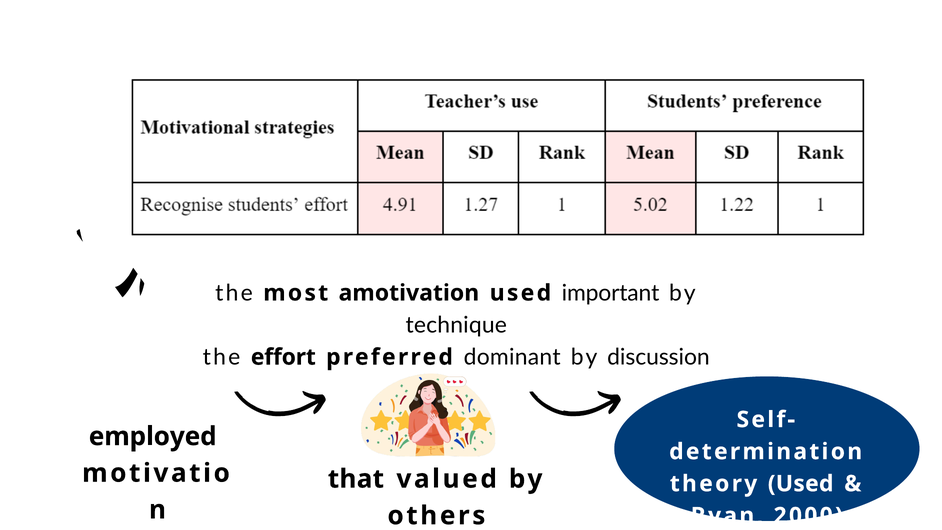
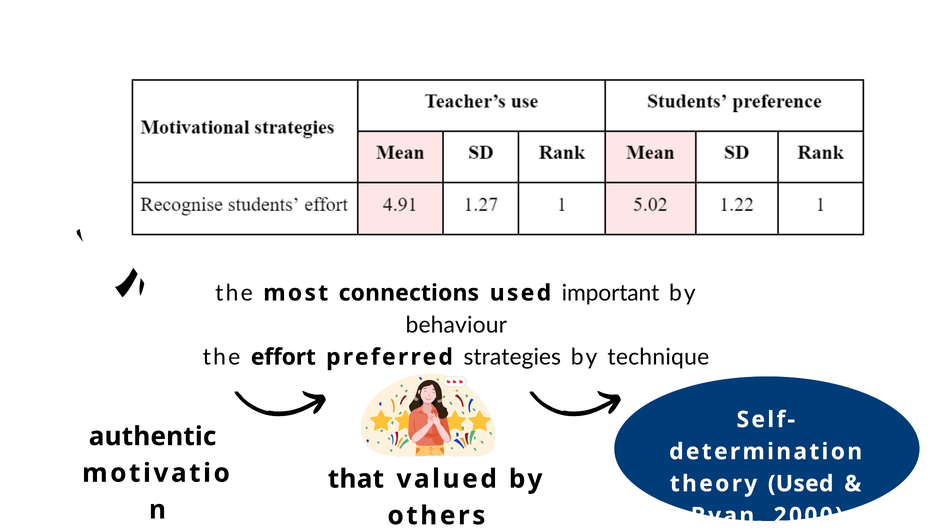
amotivation: amotivation -> connections
technique: technique -> behaviour
dominant: dominant -> strategies
discussion: discussion -> technique
employed: employed -> authentic
